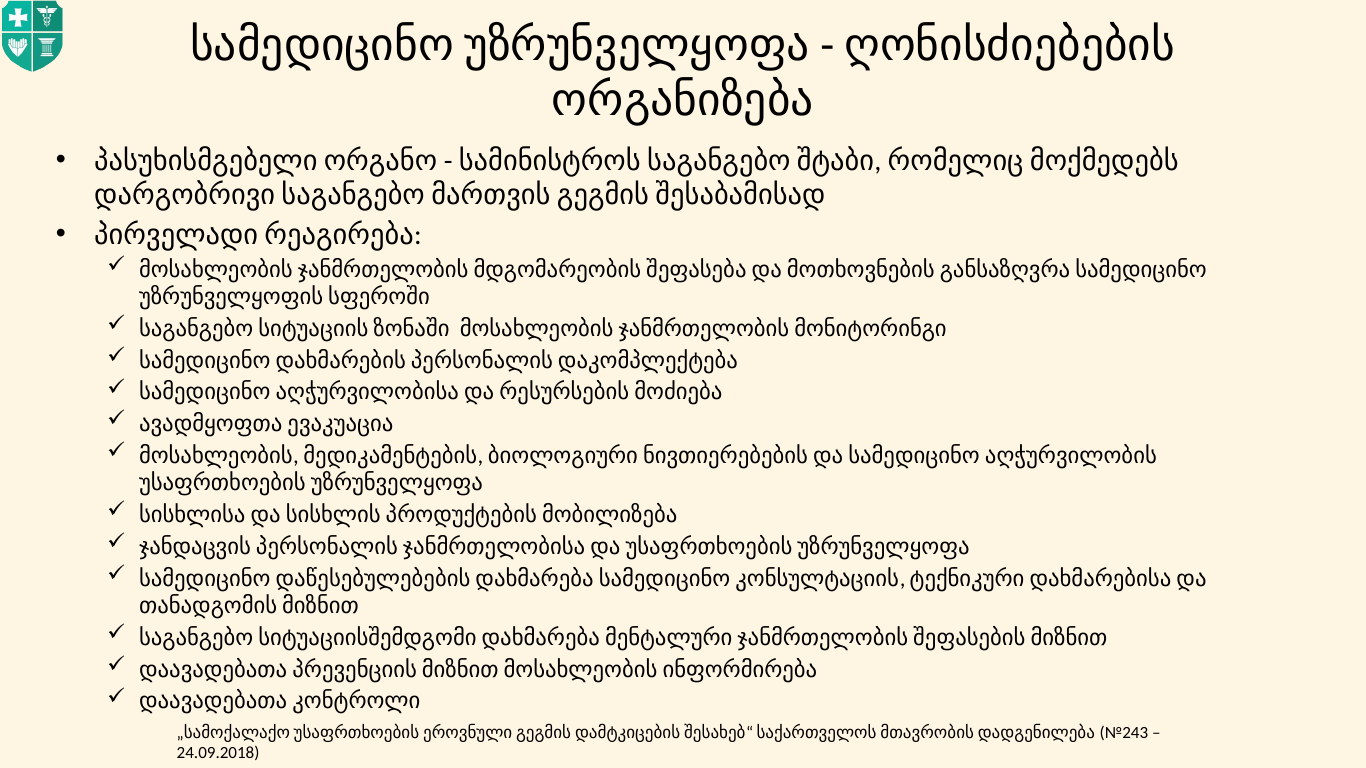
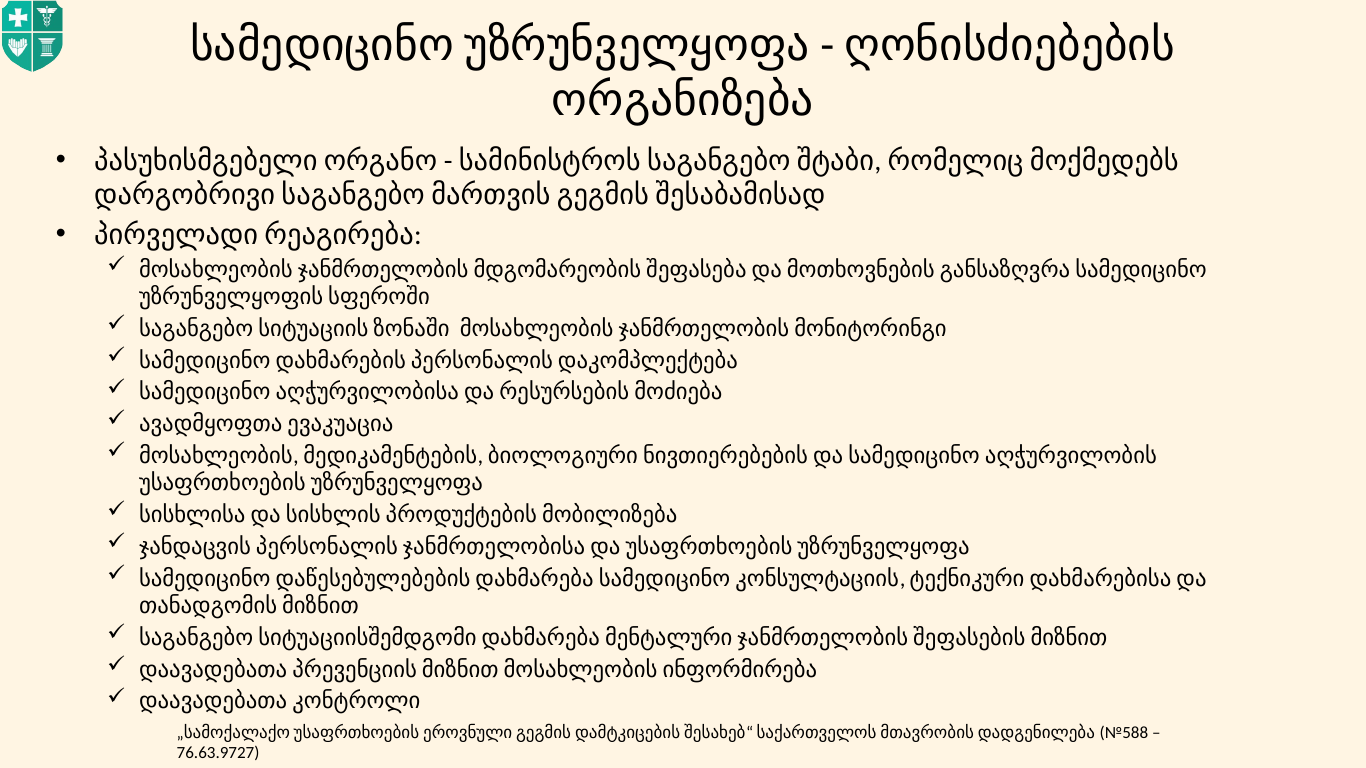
№243: №243 -> №588
24.09.2018: 24.09.2018 -> 76.63.9727
